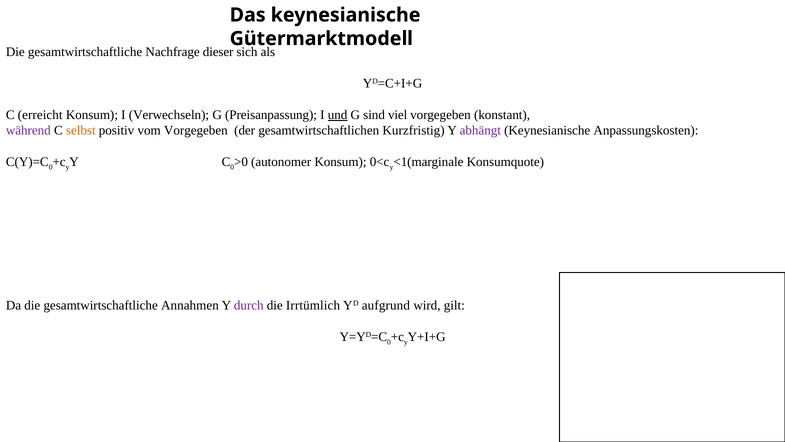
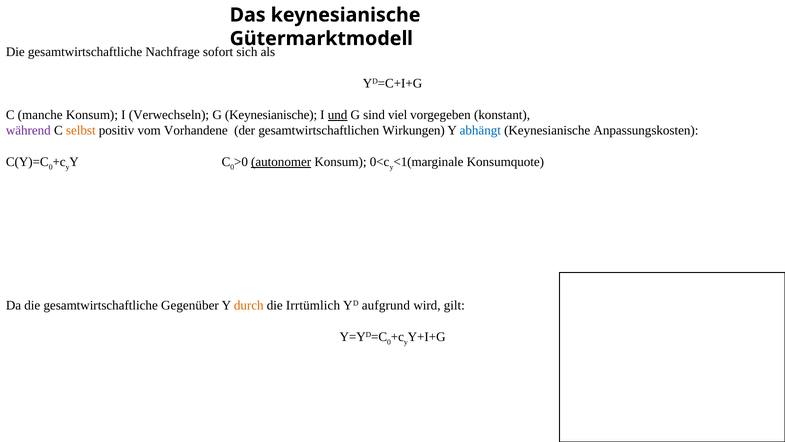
dieser: dieser -> sofort
erreicht: erreicht -> manche
G Preisanpassung: Preisanpassung -> Keynesianische
vom Vorgegeben: Vorgegeben -> Vorhandene
Kurzfristig: Kurzfristig -> Wirkungen
abhängt colour: purple -> blue
autonomer underline: none -> present
Annahmen: Annahmen -> Gegenüber
durch colour: purple -> orange
